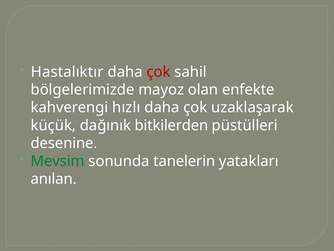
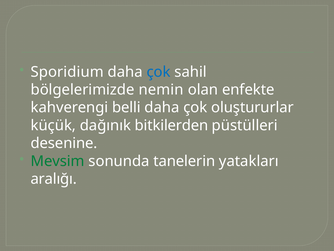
Hastalıktır: Hastalıktır -> Sporidium
çok at (159, 72) colour: red -> blue
mayoz: mayoz -> nemin
hızlı: hızlı -> belli
uzaklaşarak: uzaklaşarak -> oluştururlar
anılan: anılan -> aralığı
